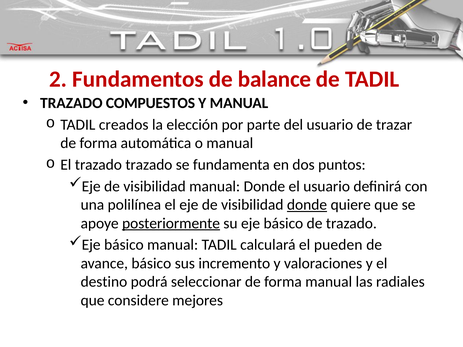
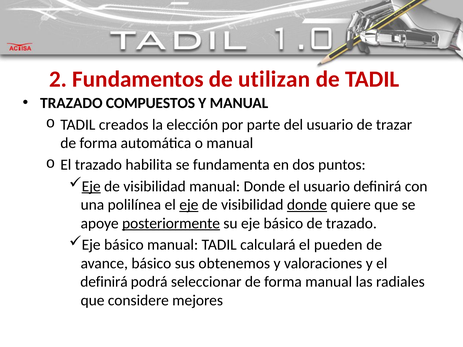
balance: balance -> utilizan
trazado trazado: trazado -> habilita
Eje at (91, 186) underline: none -> present
eje at (189, 205) underline: none -> present
incremento: incremento -> obtenemos
destino at (104, 282): destino -> definirá
